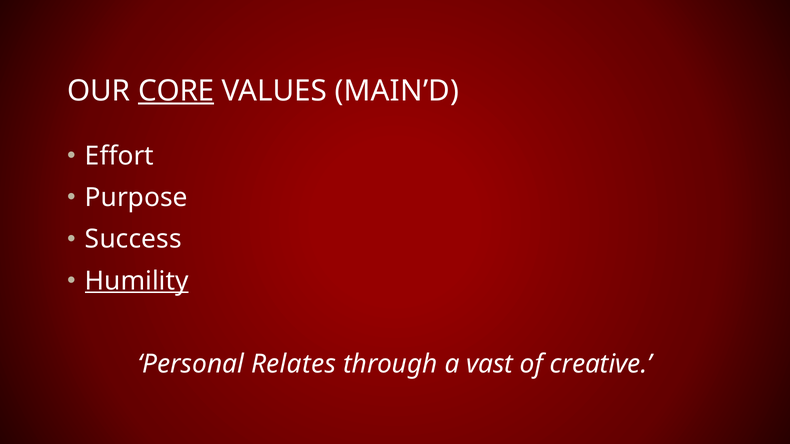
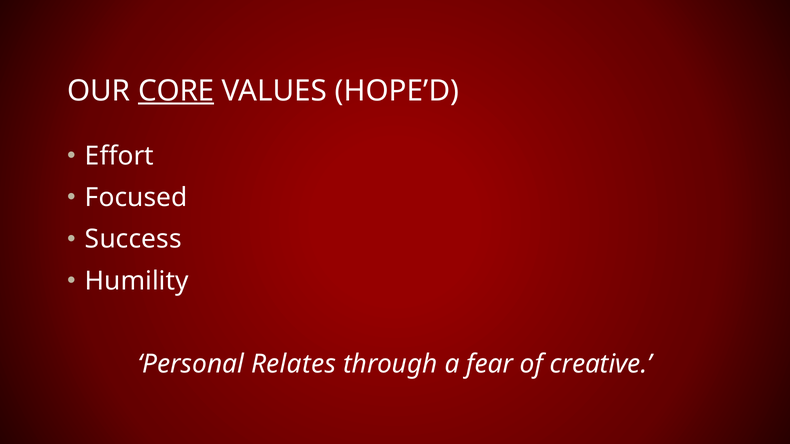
MAIN’D: MAIN’D -> HOPE’D
Purpose: Purpose -> Focused
Humility underline: present -> none
vast: vast -> fear
